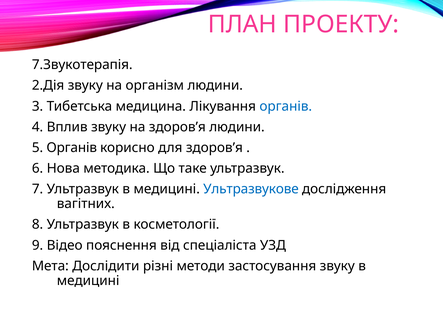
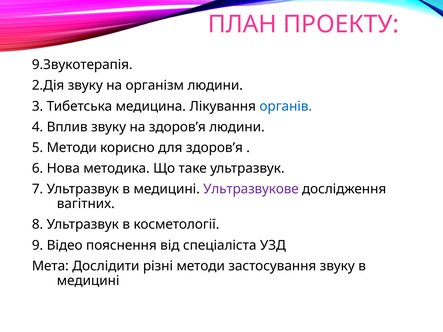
7.Звукотерапія: 7.Звукотерапія -> 9.Звукотерапія
5 Органів: Органів -> Методи
Ультразвукове colour: blue -> purple
